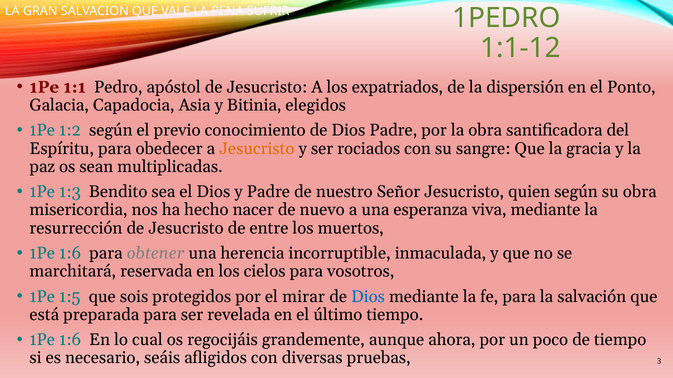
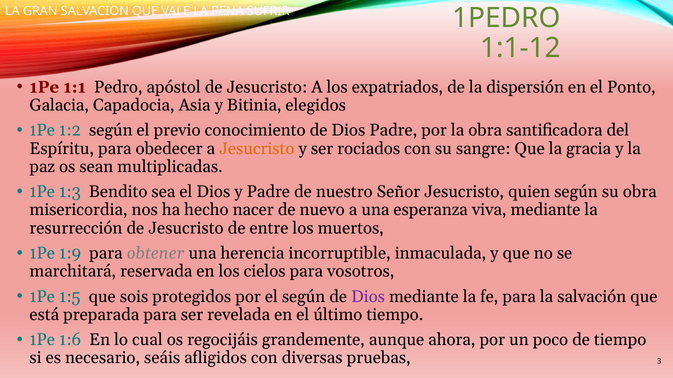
1:6 at (70, 254): 1:6 -> 1:9
el mirar: mirar -> según
Dios at (368, 297) colour: blue -> purple
